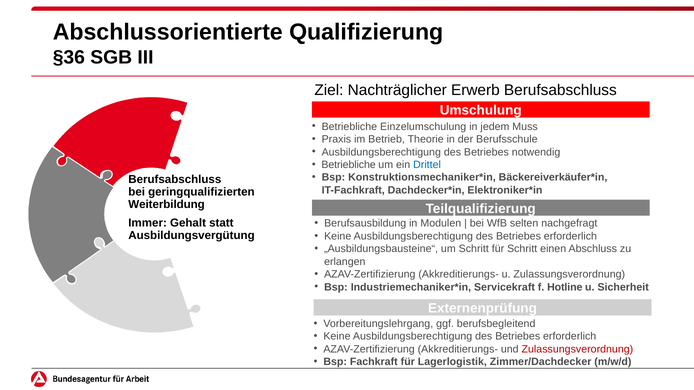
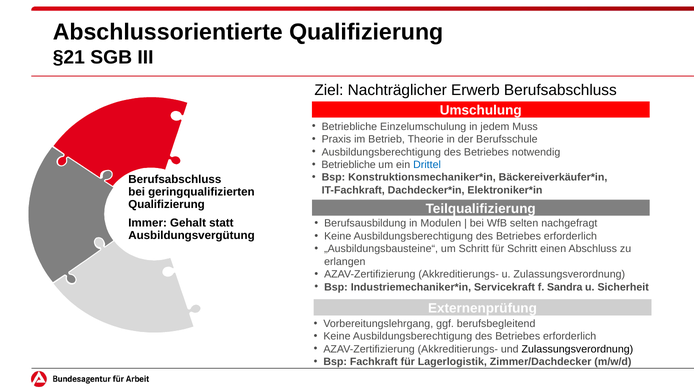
§36: §36 -> §21
Weiterbildung at (167, 205): Weiterbildung -> Qualifizierung
Hotline: Hotline -> Sandra
Zulassungsverordnung at (577, 349) colour: red -> black
